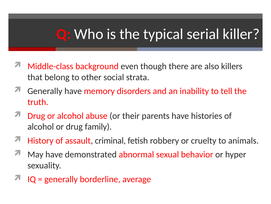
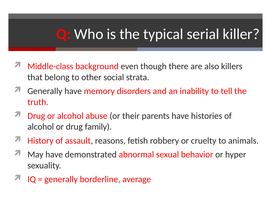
criminal: criminal -> reasons
